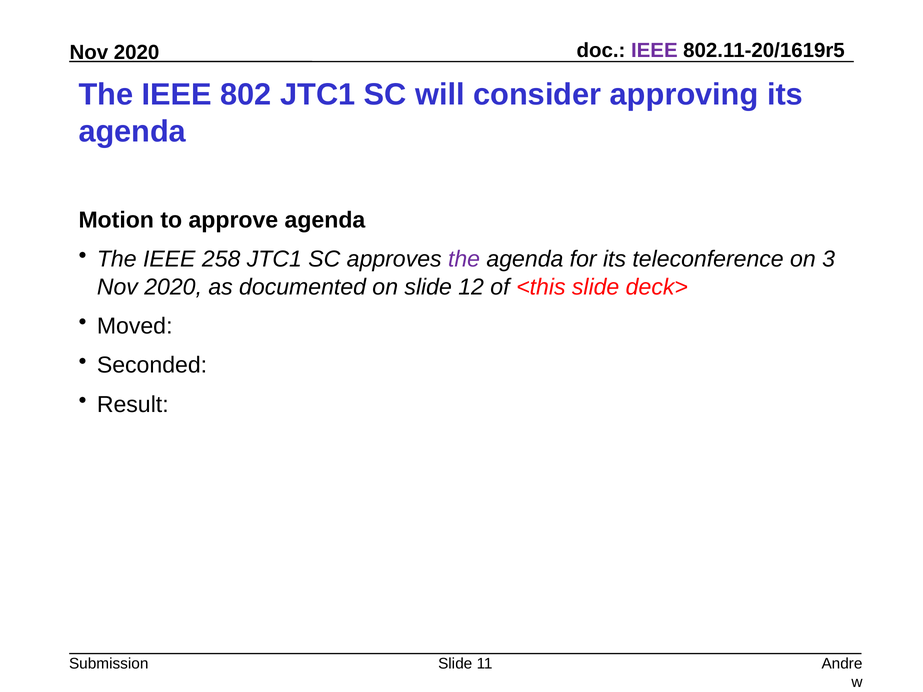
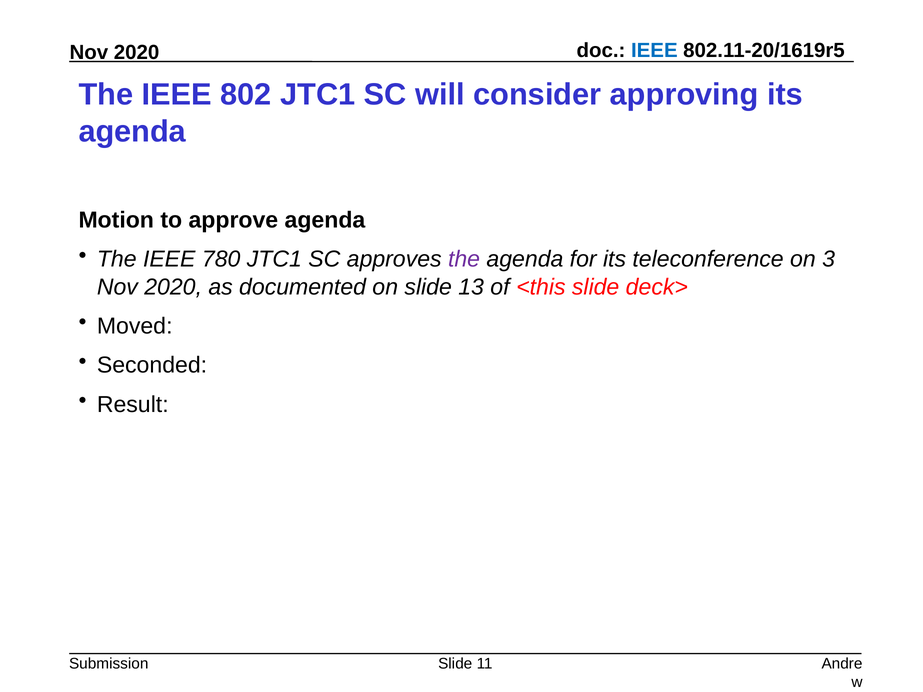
IEEE at (654, 51) colour: purple -> blue
258: 258 -> 780
12: 12 -> 13
